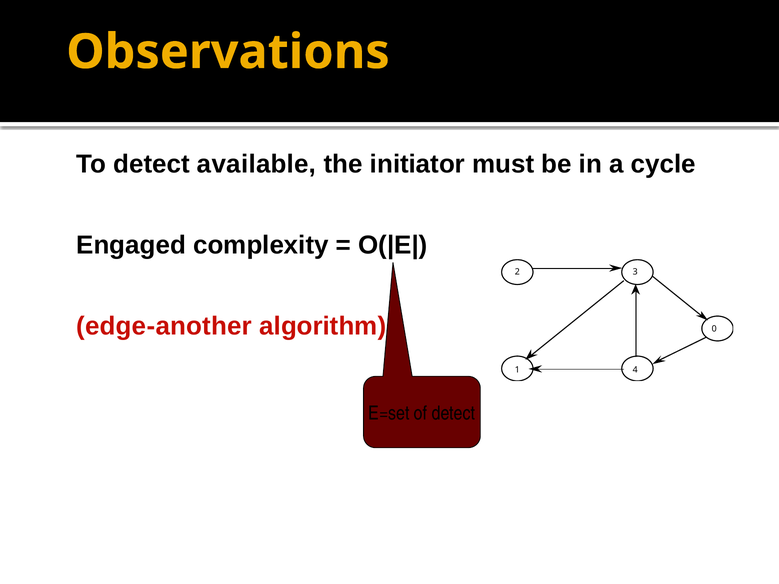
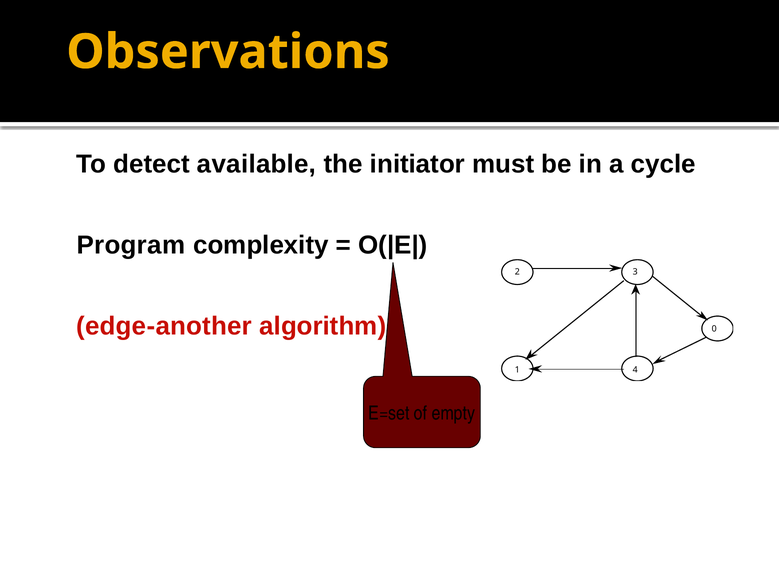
Engaged: Engaged -> Program
of detect: detect -> empty
